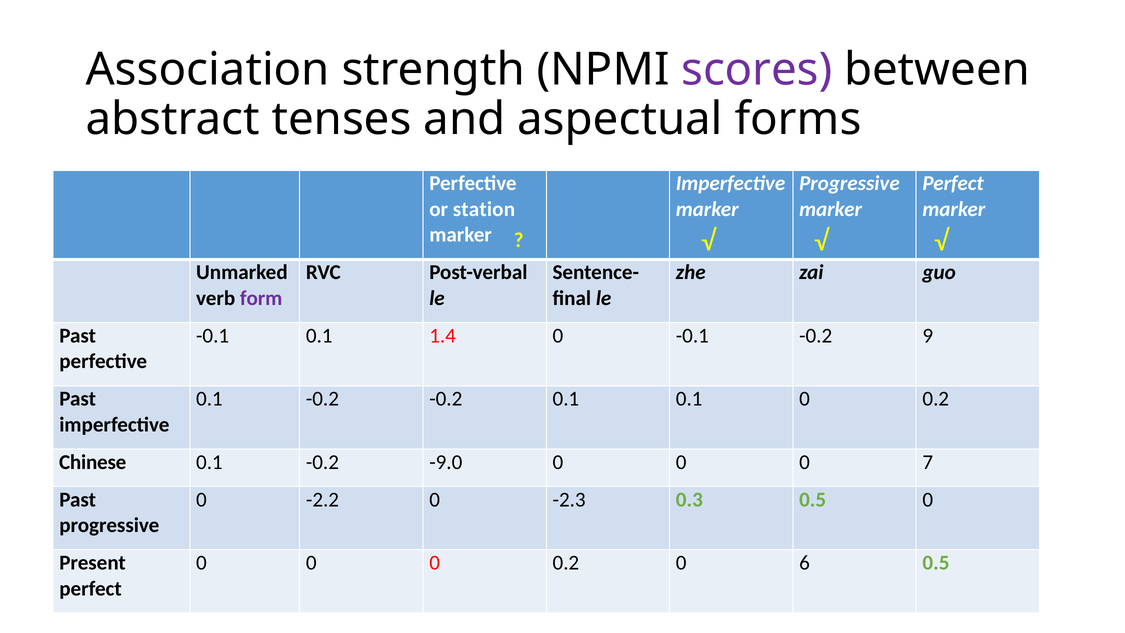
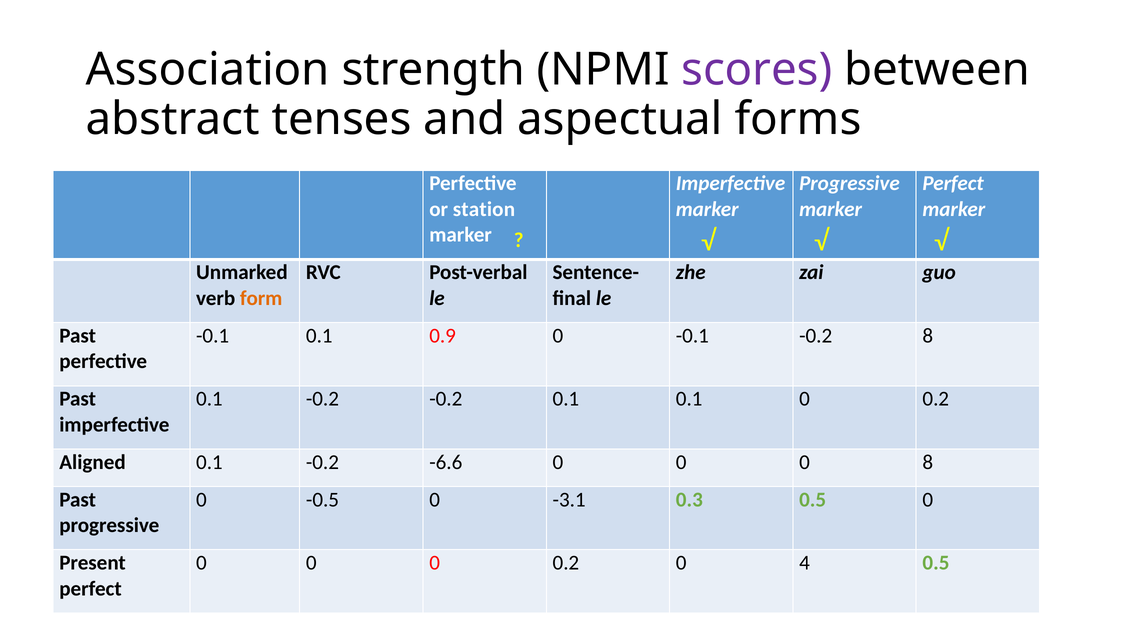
form colour: purple -> orange
1.4: 1.4 -> 0.9
-0.2 9: 9 -> 8
Chinese: Chinese -> Aligned
-9.0: -9.0 -> -6.6
0 7: 7 -> 8
-2.2: -2.2 -> -0.5
-2.3: -2.3 -> -3.1
6: 6 -> 4
